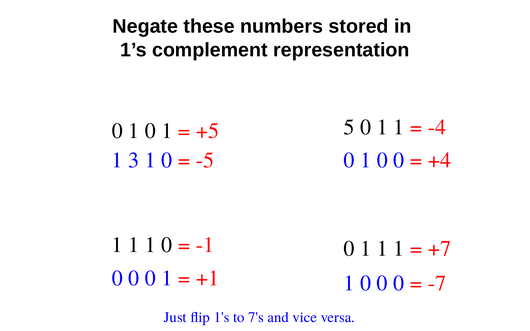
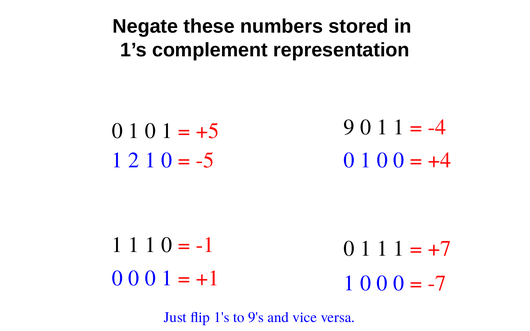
5: 5 -> 9
3: 3 -> 2
7's: 7's -> 9's
